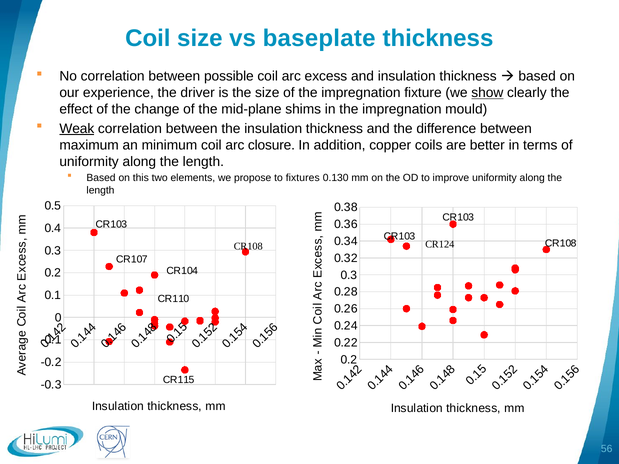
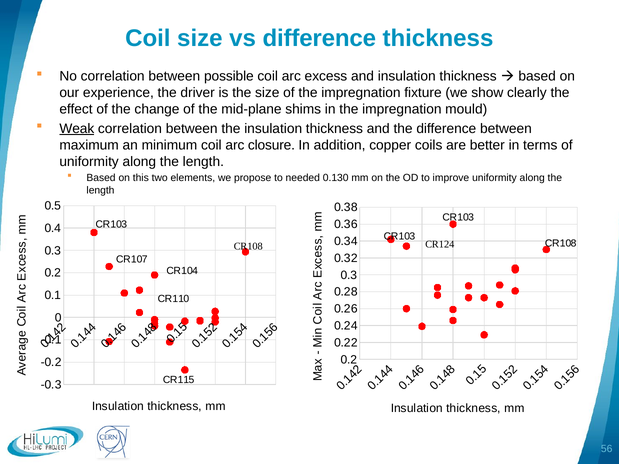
vs baseplate: baseplate -> difference
show underline: present -> none
fixtures: fixtures -> needed
